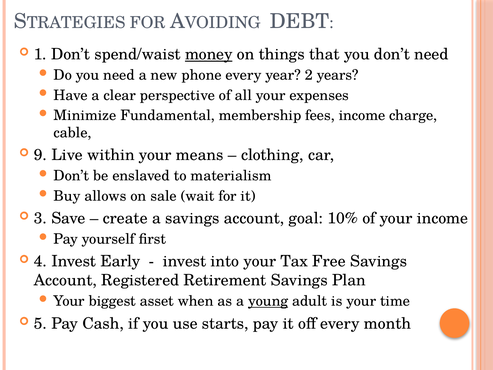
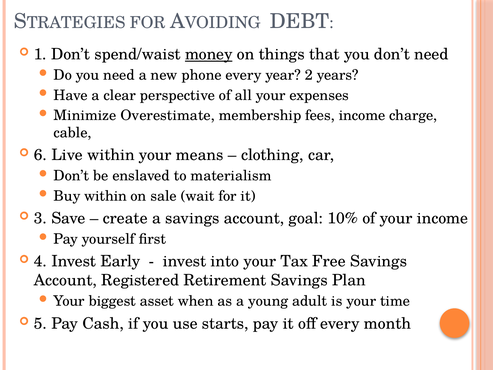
Fundamental: Fundamental -> Overestimate
9: 9 -> 6
Buy allows: allows -> within
young underline: present -> none
